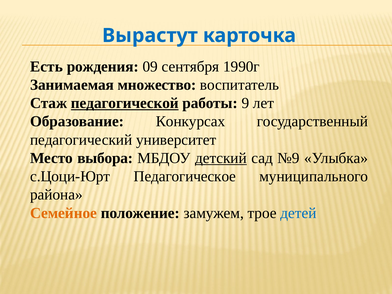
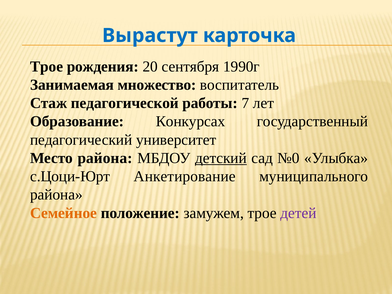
Есть at (46, 67): Есть -> Трое
09: 09 -> 20
педагогической underline: present -> none
9: 9 -> 7
Место выбора: выбора -> района
№9: №9 -> №0
Педагогическое: Педагогическое -> Анкетирование
детей colour: blue -> purple
